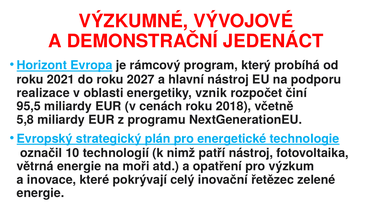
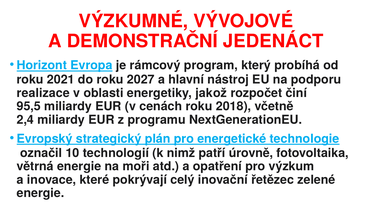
vznik: vznik -> jakož
5,8: 5,8 -> 2,4
patří nástroj: nástroj -> úrovně
